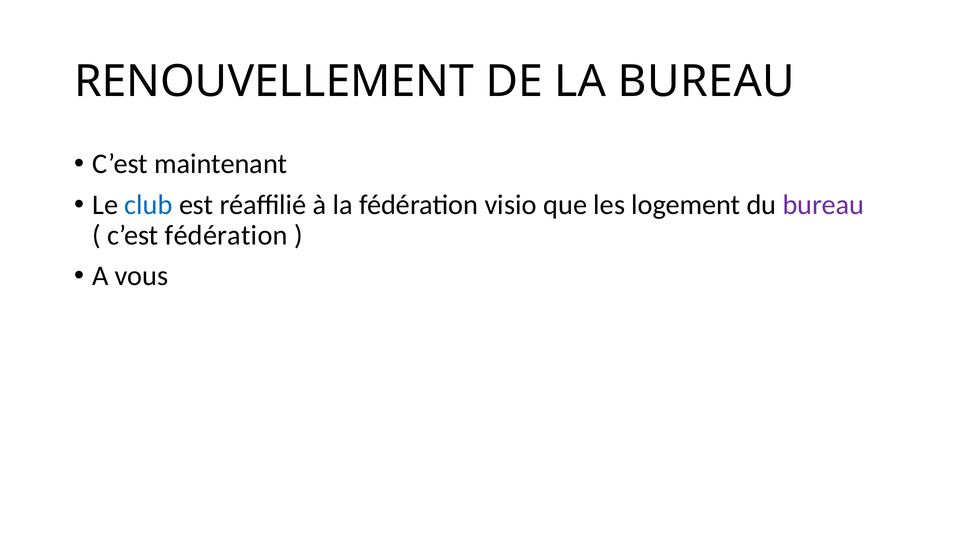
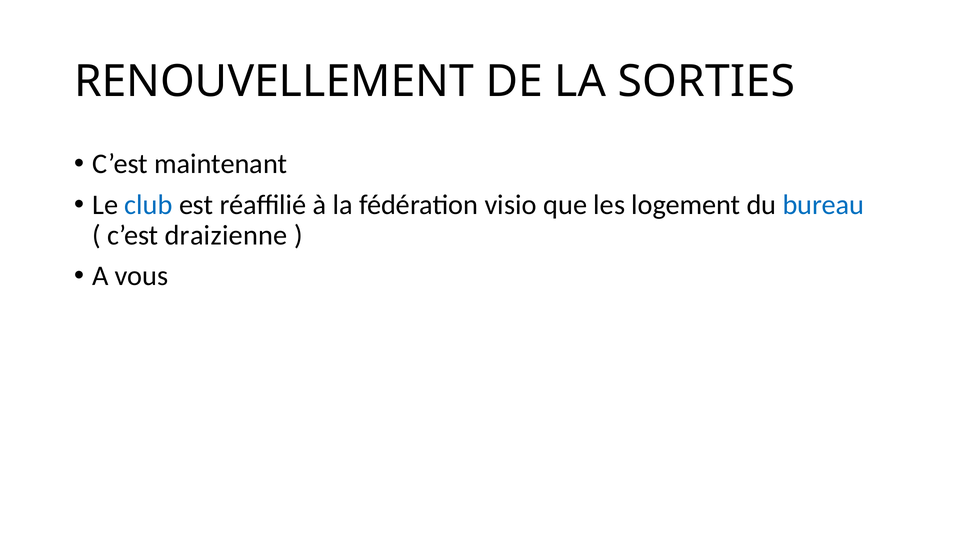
LA BUREAU: BUREAU -> SORTIES
bureau at (824, 205) colour: purple -> blue
c’est fédération: fédération -> draizienne
